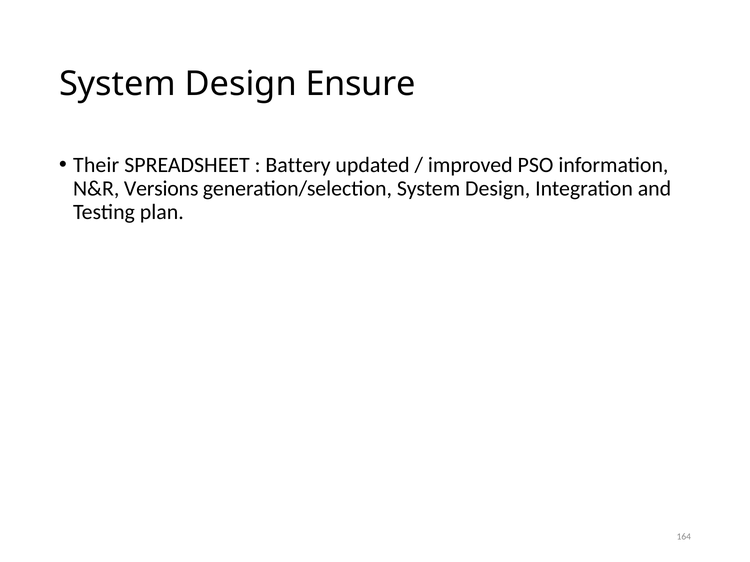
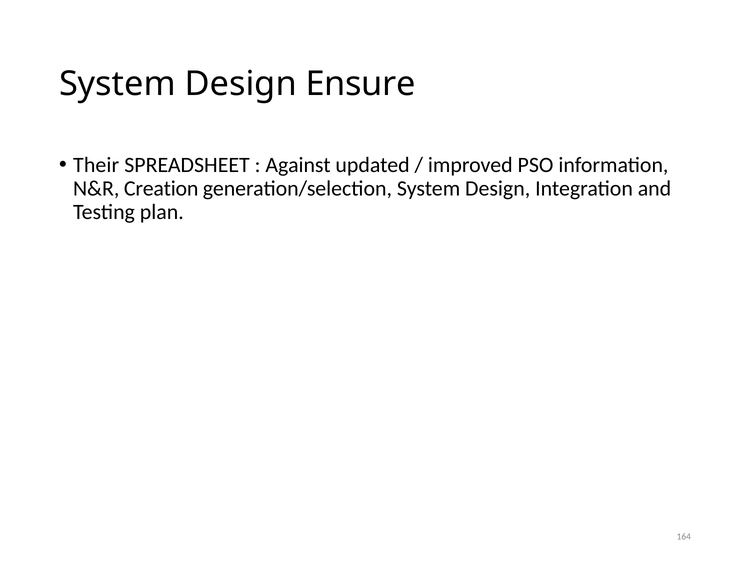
Battery: Battery -> Against
Versions: Versions -> Creation
